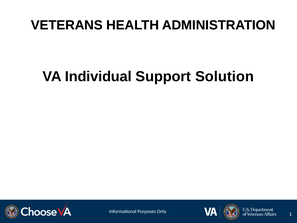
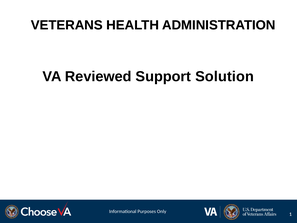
Individual: Individual -> Reviewed
